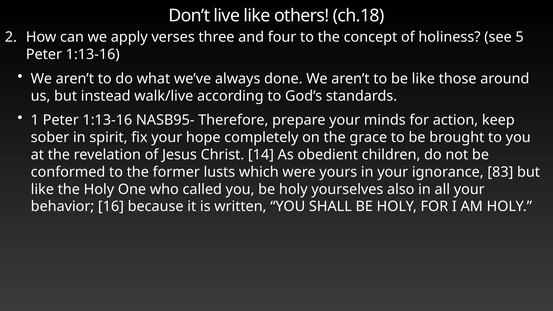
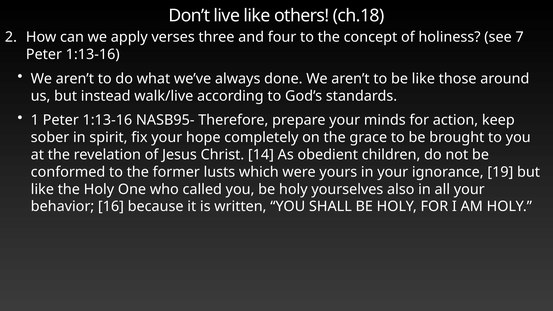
5: 5 -> 7
83: 83 -> 19
